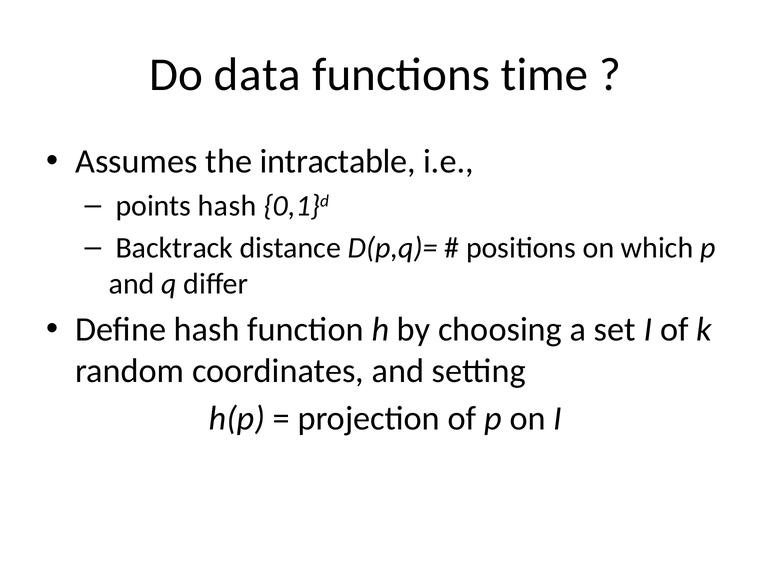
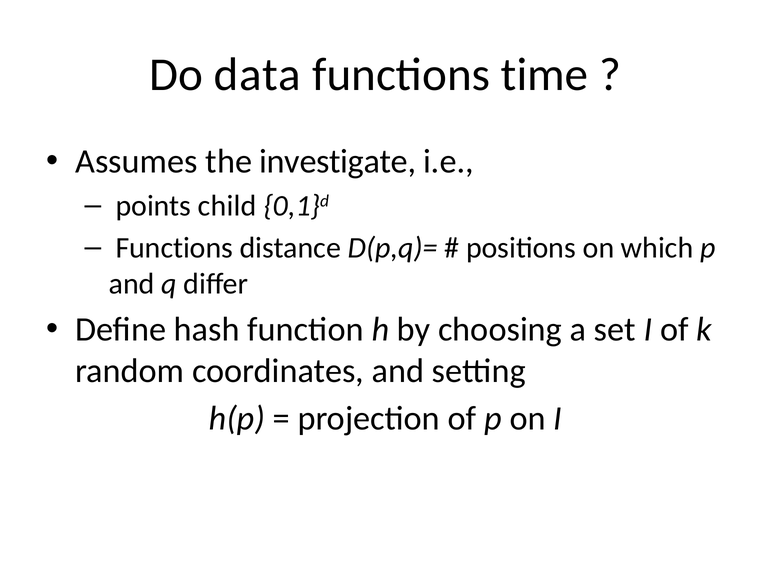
intractable: intractable -> investigate
points hash: hash -> child
Backtrack at (174, 248): Backtrack -> Functions
